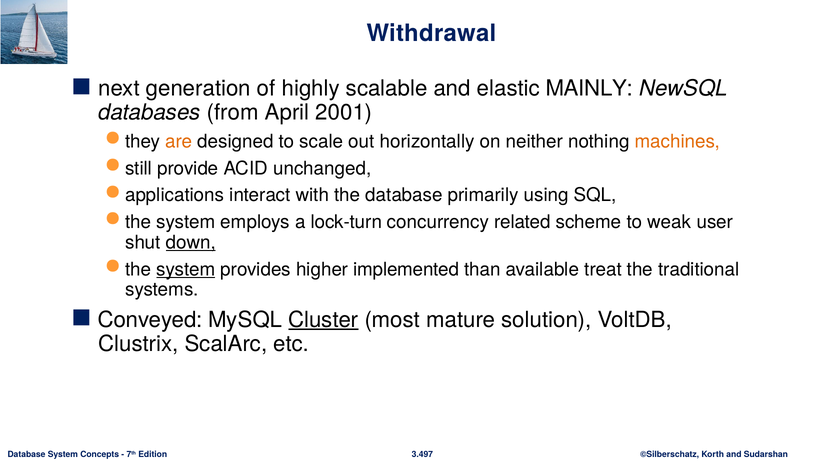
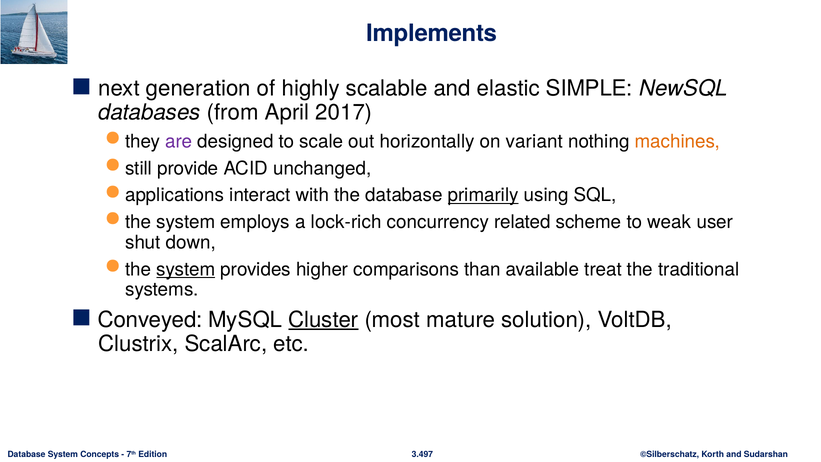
Withdrawal: Withdrawal -> Implements
MAINLY: MAINLY -> SIMPLE
2001: 2001 -> 2017
are colour: orange -> purple
neither: neither -> variant
primarily underline: none -> present
lock-turn: lock-turn -> lock-rich
down underline: present -> none
implemented: implemented -> comparisons
